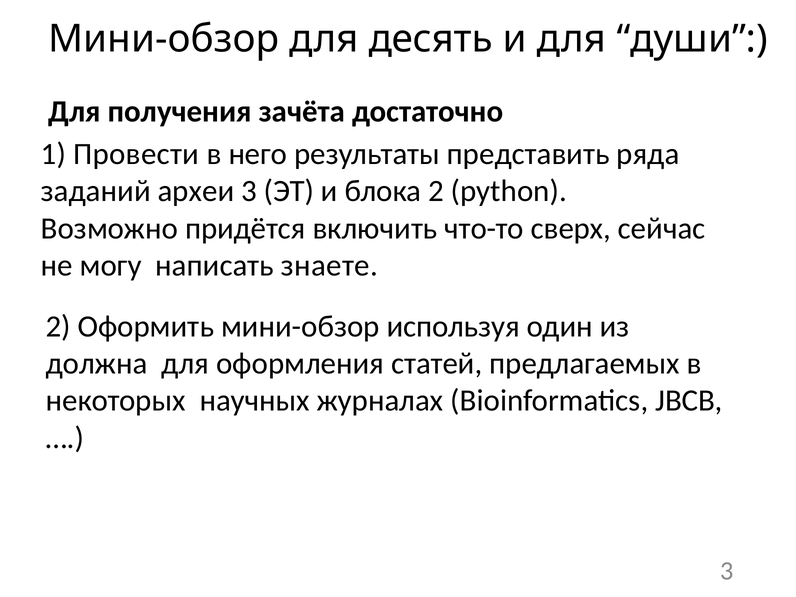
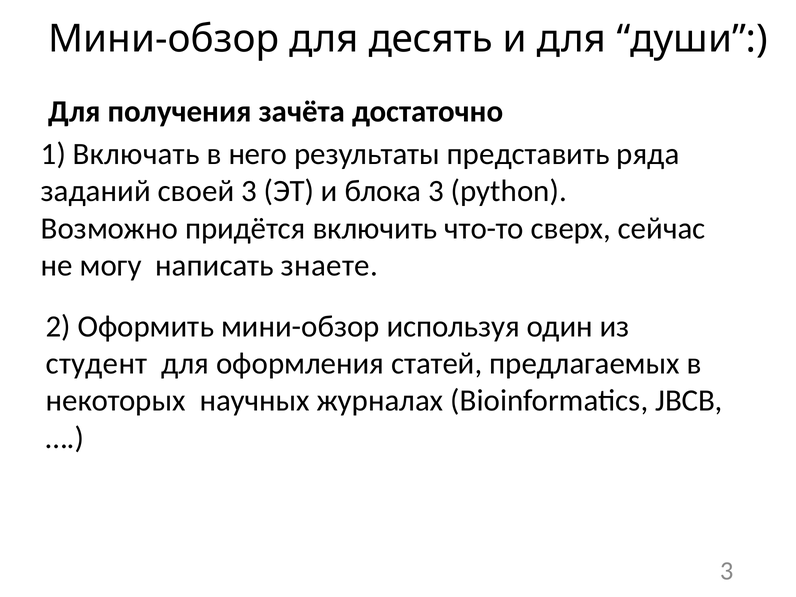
Провести: Провести -> Включать
археи: археи -> своей
блока 2: 2 -> 3
должна: должна -> студент
